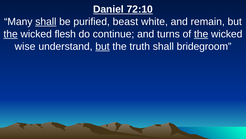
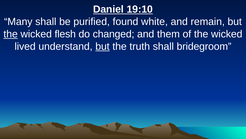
72:10: 72:10 -> 19:10
shall at (46, 22) underline: present -> none
beast: beast -> found
continue: continue -> changed
turns: turns -> them
the at (201, 34) underline: present -> none
wise: wise -> lived
